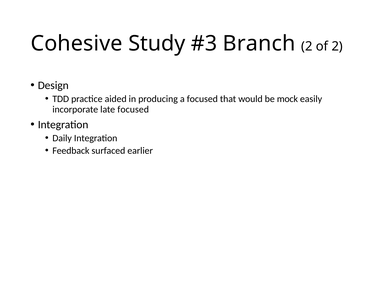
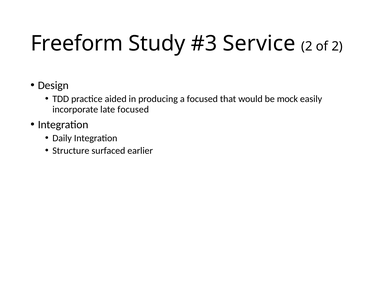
Cohesive: Cohesive -> Freeform
Branch: Branch -> Service
Feedback: Feedback -> Structure
